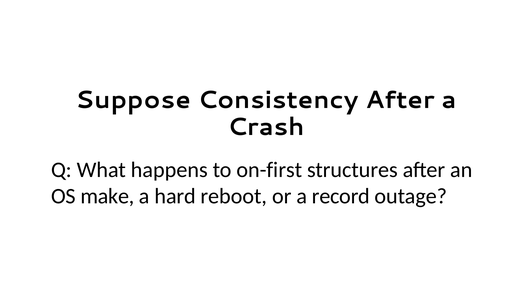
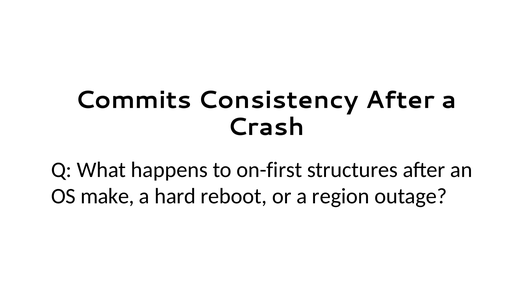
Suppose: Suppose -> Commits
record: record -> region
